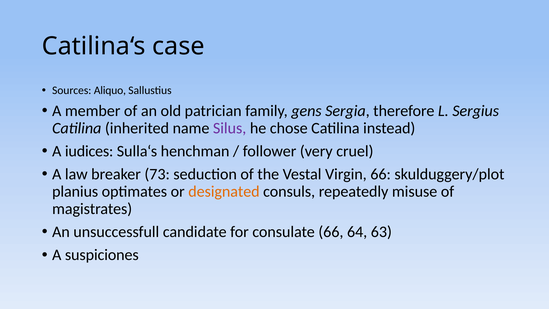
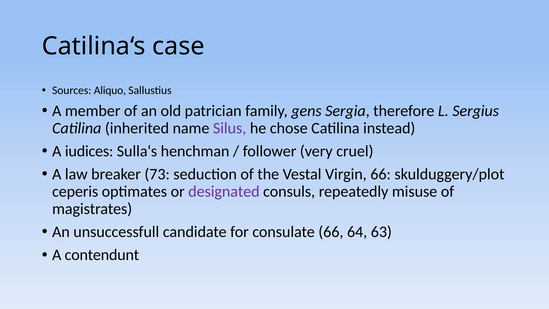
planius: planius -> ceperis
designated colour: orange -> purple
suspiciones: suspiciones -> contendunt
